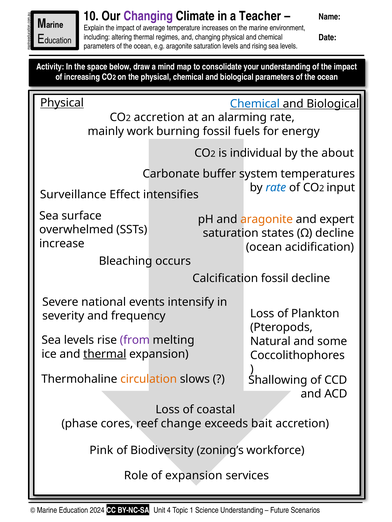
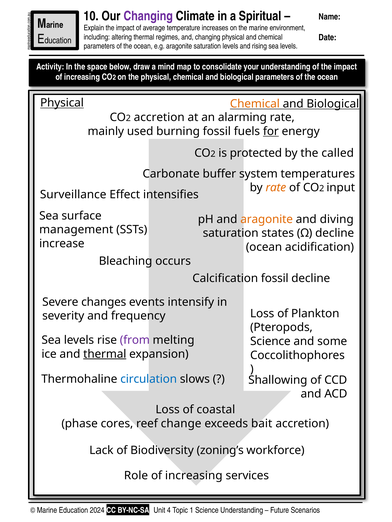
Teacher: Teacher -> Spiritual
Chemical at (255, 104) colour: blue -> orange
work: work -> used
for underline: none -> present
individual: individual -> protected
about: about -> called
rate at (276, 188) colour: blue -> orange
expert: expert -> diving
overwhelmed: overwhelmed -> management
national: national -> changes
Natural at (270, 342): Natural -> Science
circulation colour: orange -> blue
Pink: Pink -> Lack
expansion at (194, 476): expansion -> increasing
